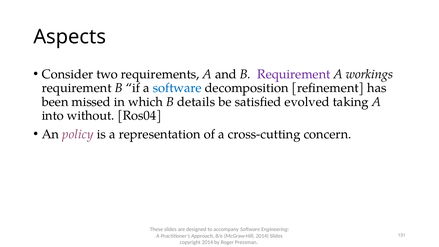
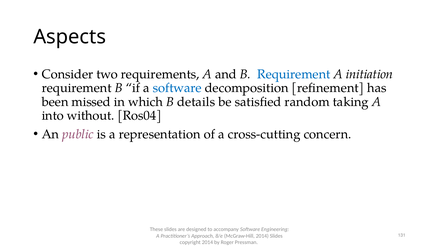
Requirement at (294, 74) colour: purple -> blue
workings: workings -> initiation
evolved: evolved -> random
policy: policy -> public
